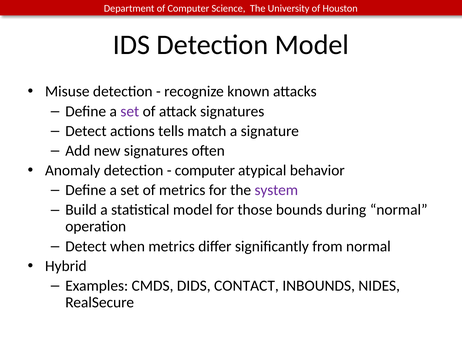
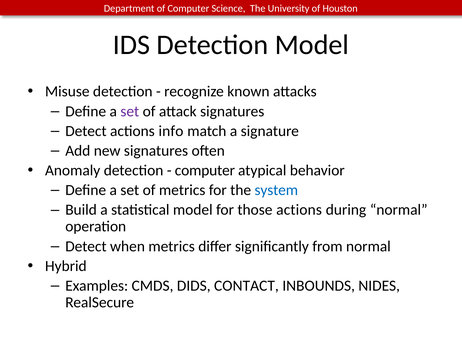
tells: tells -> info
system colour: purple -> blue
those bounds: bounds -> actions
